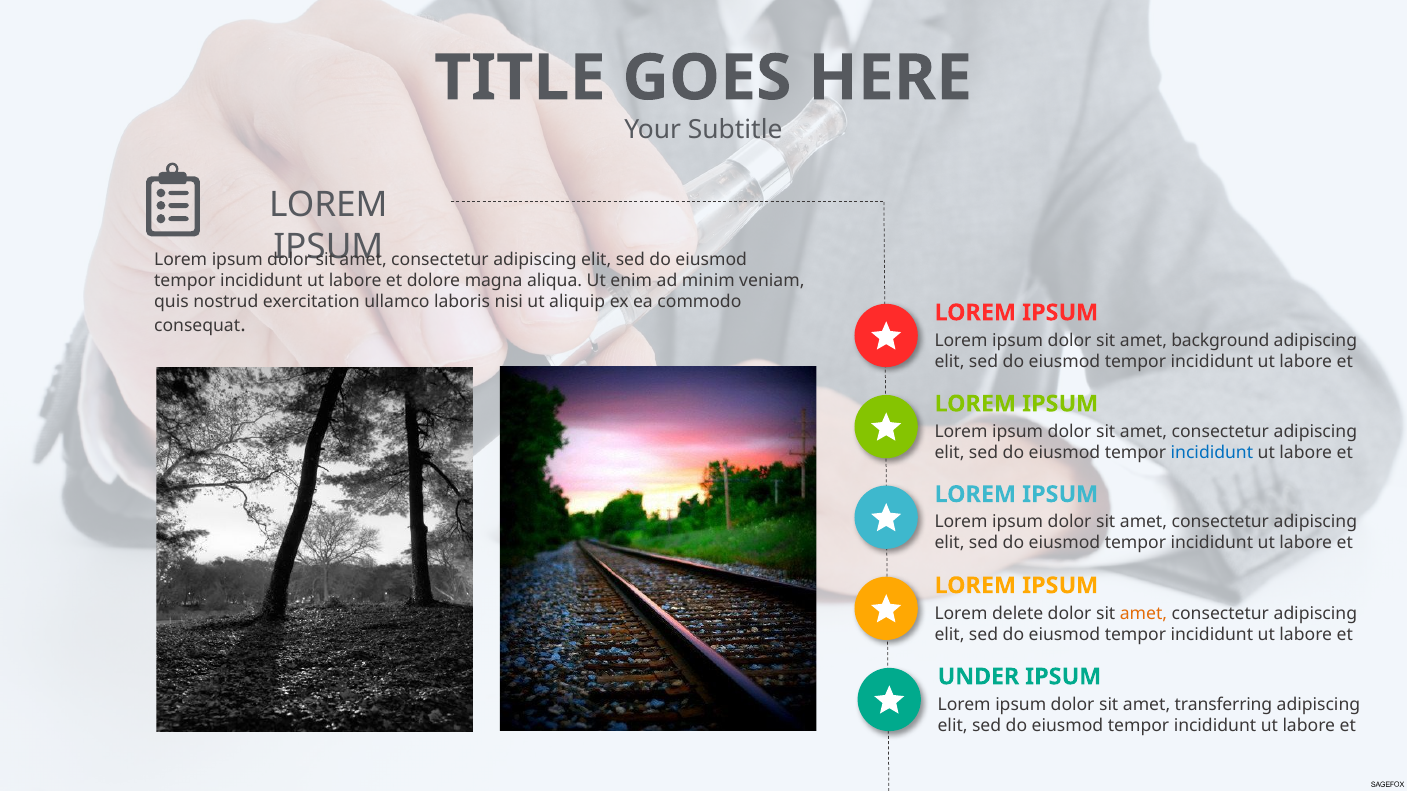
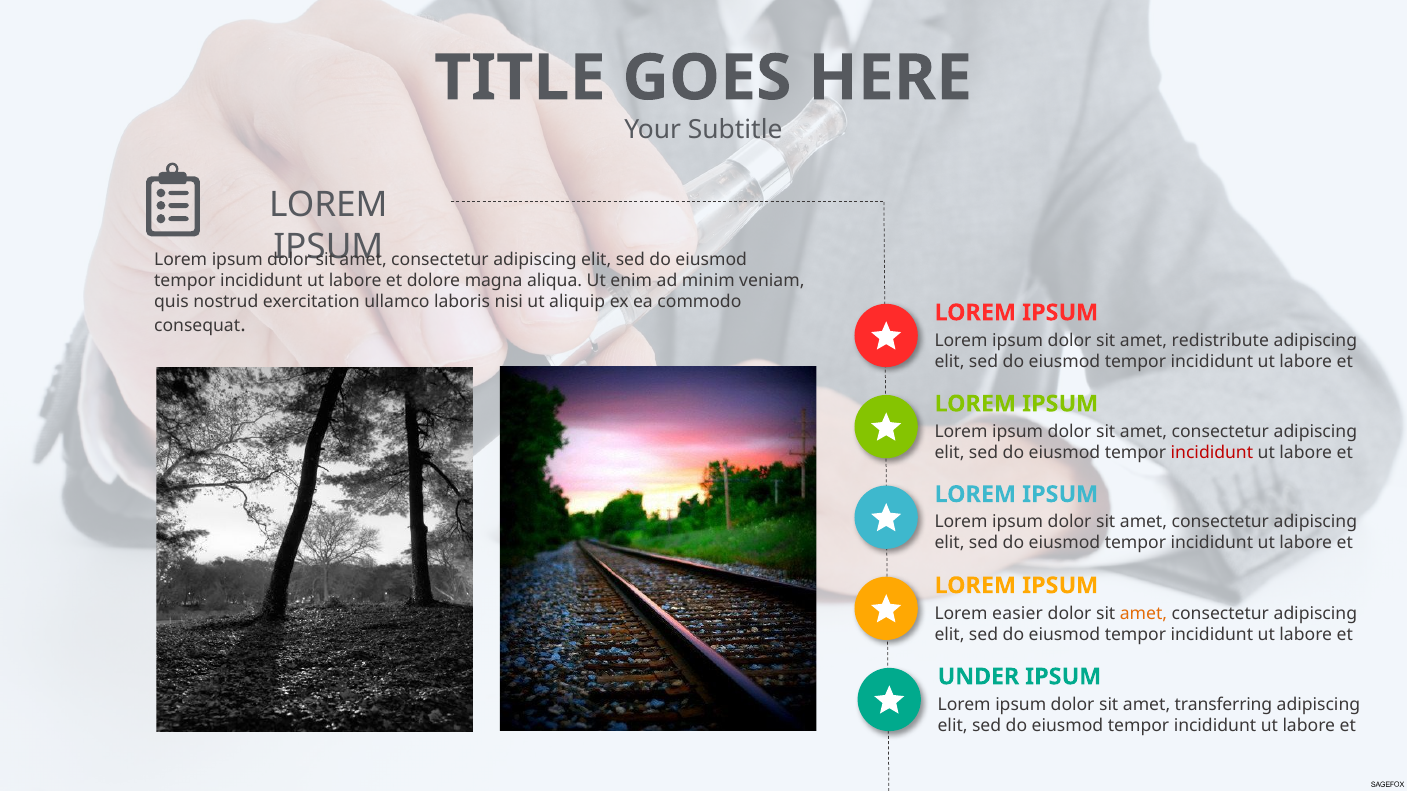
background: background -> redistribute
incididunt at (1212, 453) colour: blue -> red
delete: delete -> easier
